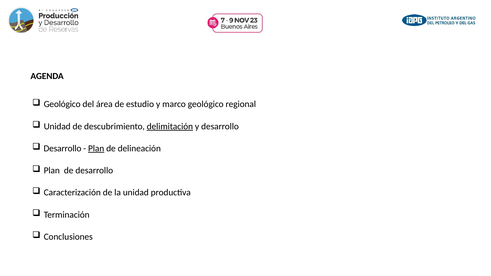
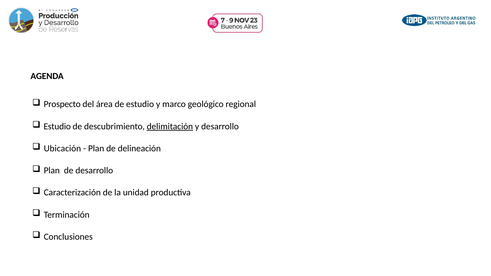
Geológico at (62, 104): Geológico -> Prospecto
Unidad at (57, 126): Unidad -> Estudio
Desarrollo at (62, 149): Desarrollo -> Ubicación
Plan at (96, 149) underline: present -> none
